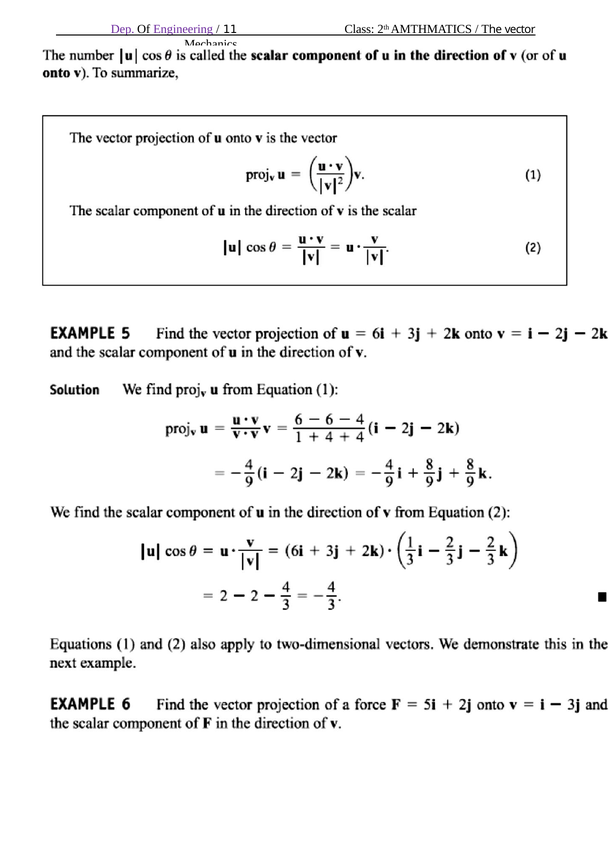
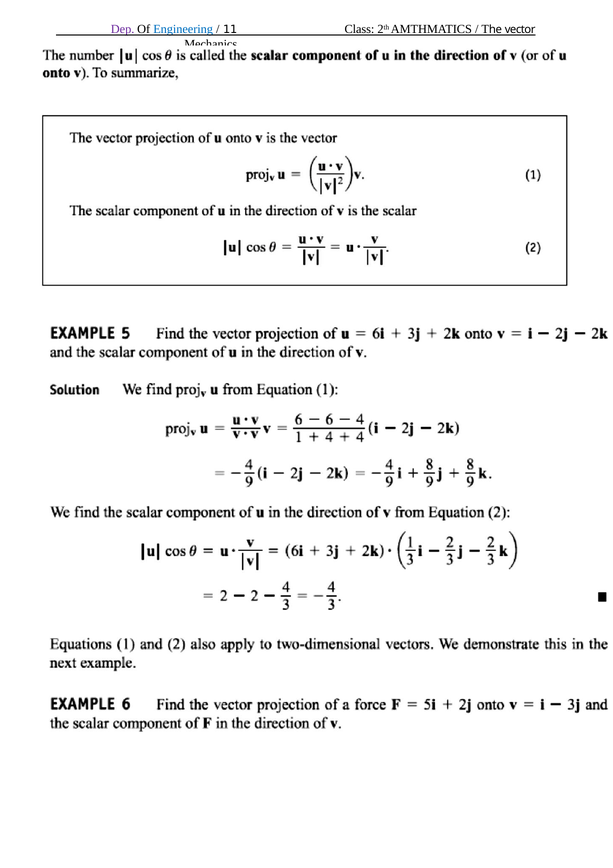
Engineering colour: purple -> blue
